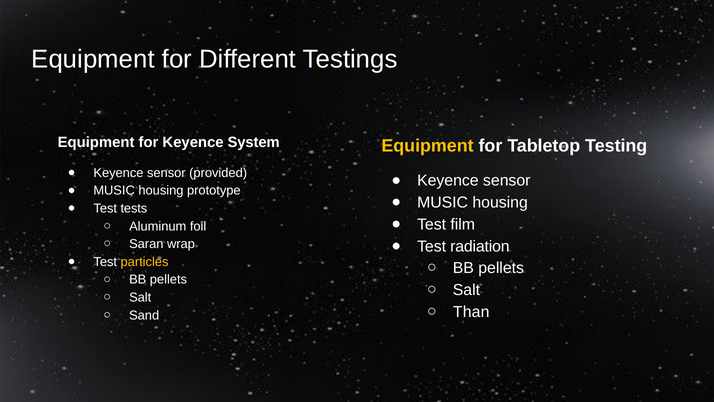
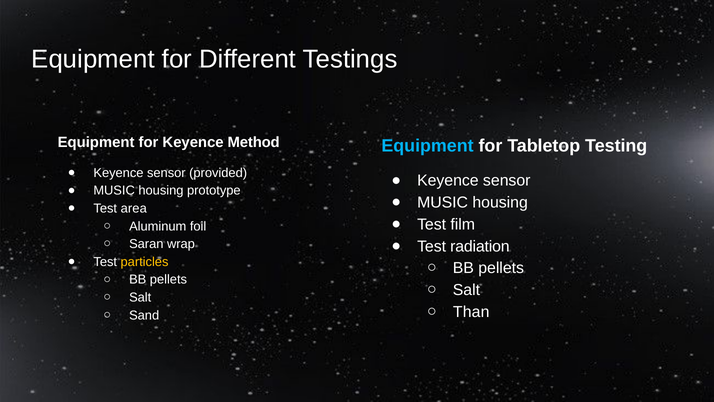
System: System -> Method
Equipment at (428, 146) colour: yellow -> light blue
tests: tests -> area
